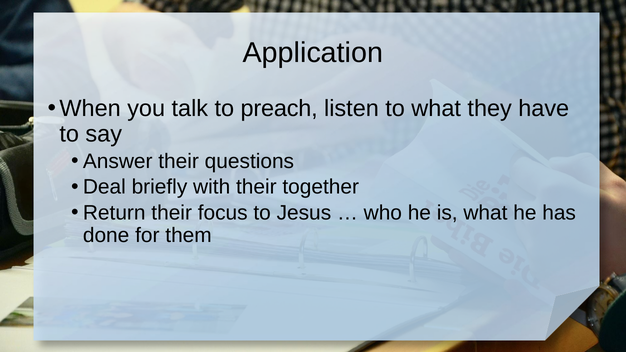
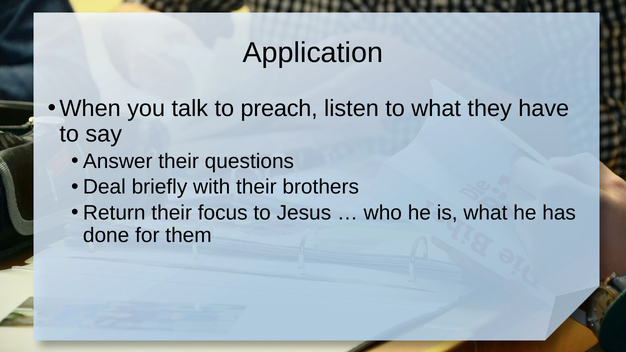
together: together -> brothers
